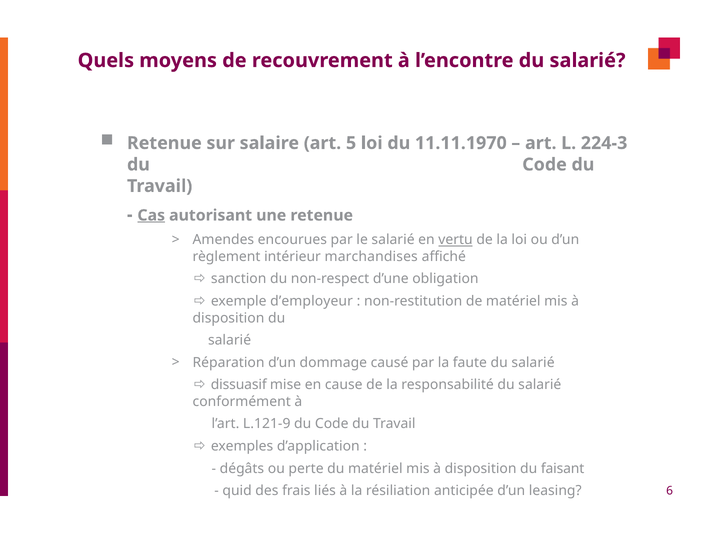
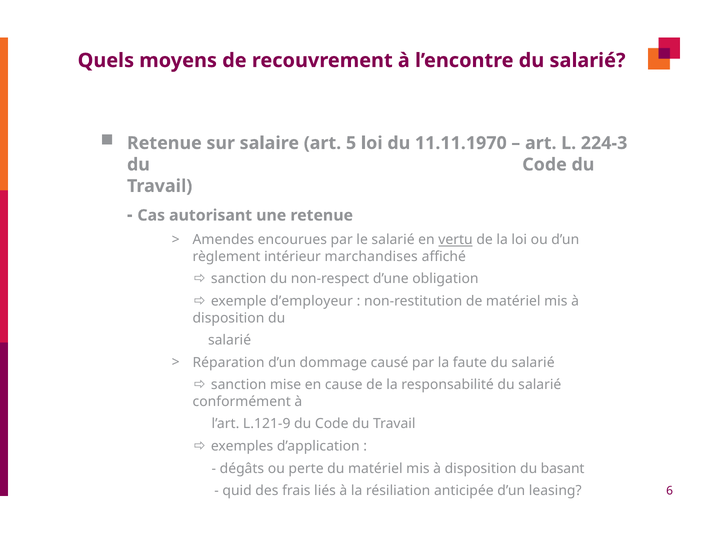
Cas underline: present -> none
dissuasif at (239, 385): dissuasif -> sanction
faisant: faisant -> basant
